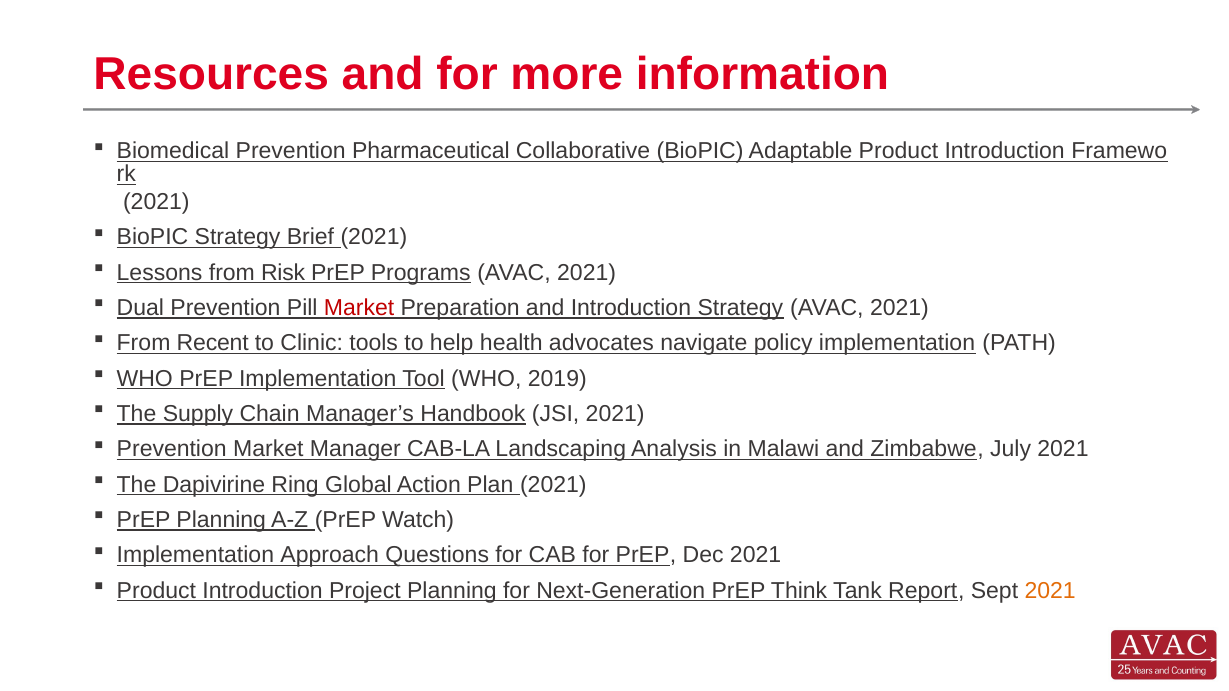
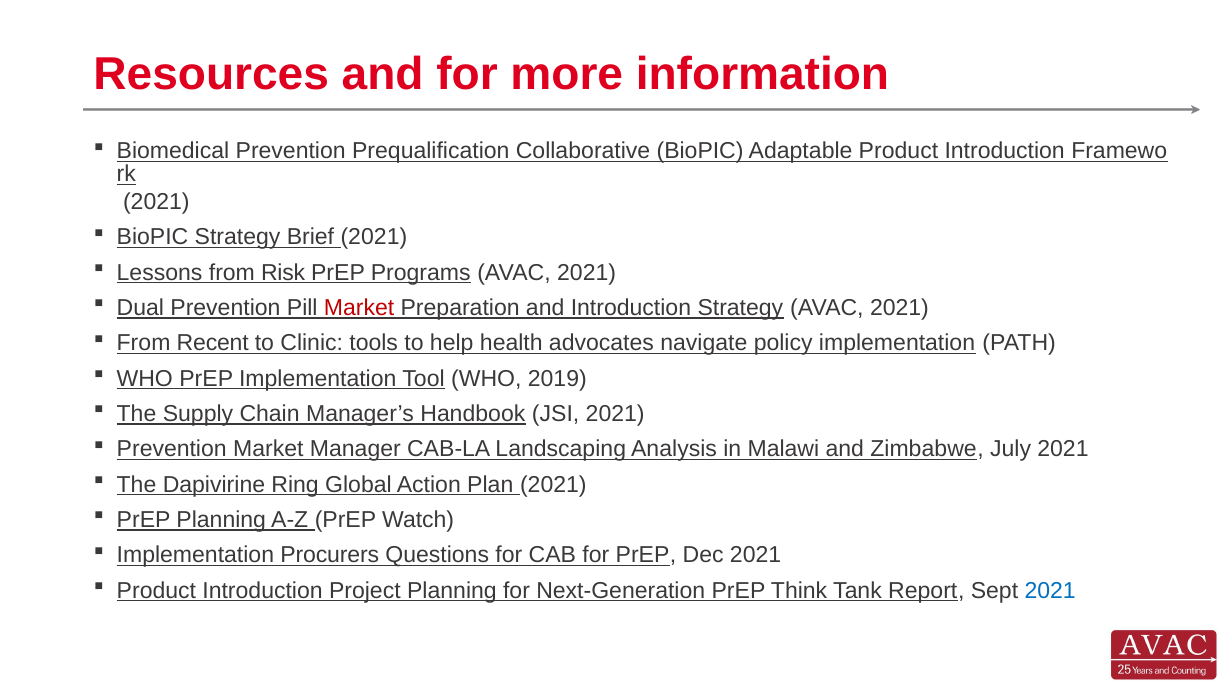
Pharmaceutical: Pharmaceutical -> Prequalification
Approach: Approach -> Procurers
2021 at (1050, 591) colour: orange -> blue
